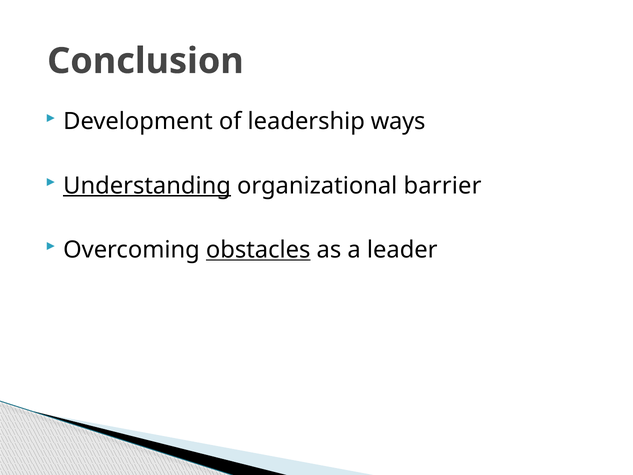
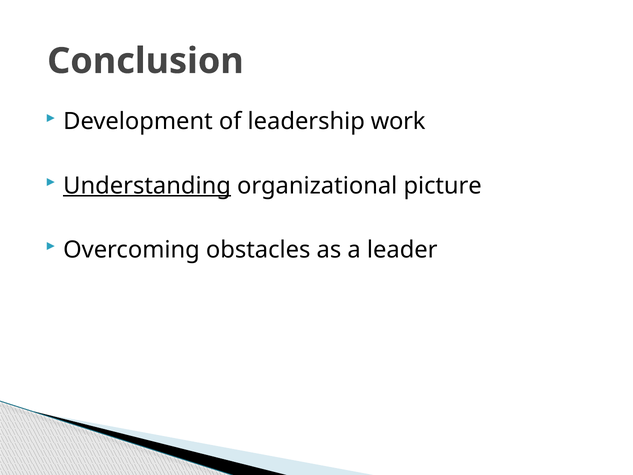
ways: ways -> work
barrier: barrier -> picture
obstacles underline: present -> none
